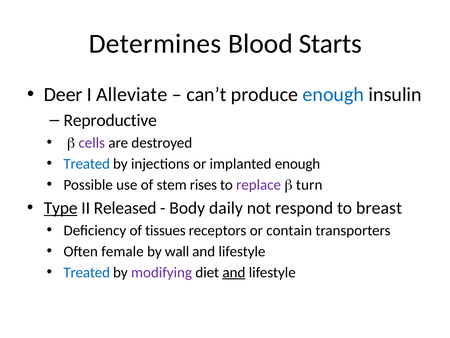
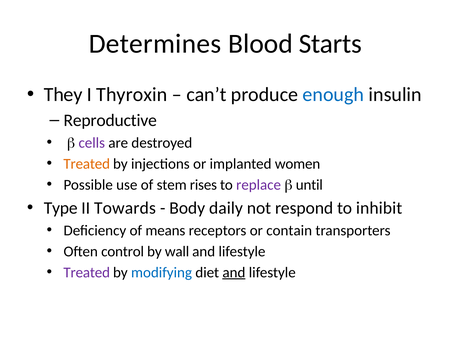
Deer: Deer -> They
Alleviate: Alleviate -> Thyroxin
Treated at (87, 164) colour: blue -> orange
implanted enough: enough -> women
turn: turn -> until
Type underline: present -> none
Released: Released -> Towards
breast: breast -> inhibit
tissues: tissues -> means
female: female -> control
Treated at (87, 272) colour: blue -> purple
modifying colour: purple -> blue
